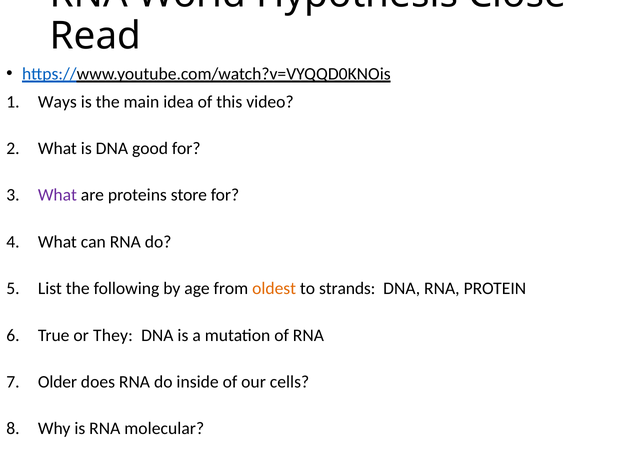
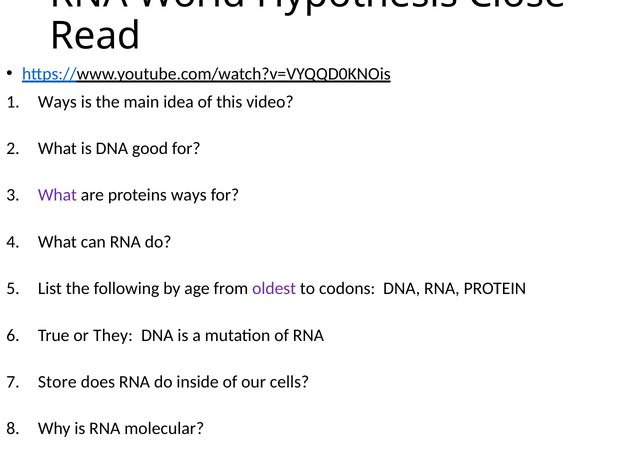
proteins store: store -> ways
oldest colour: orange -> purple
strands: strands -> codons
Older: Older -> Store
